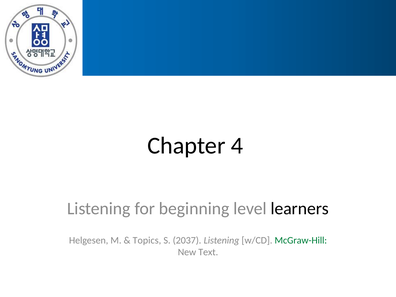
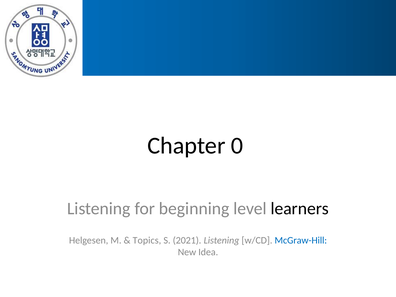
4: 4 -> 0
2037: 2037 -> 2021
McGraw-Hill colour: green -> blue
Text: Text -> Idea
